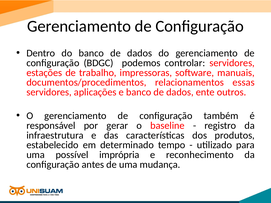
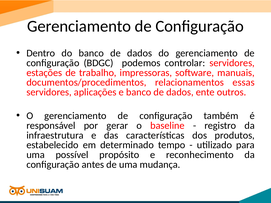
imprópria: imprópria -> propósito
